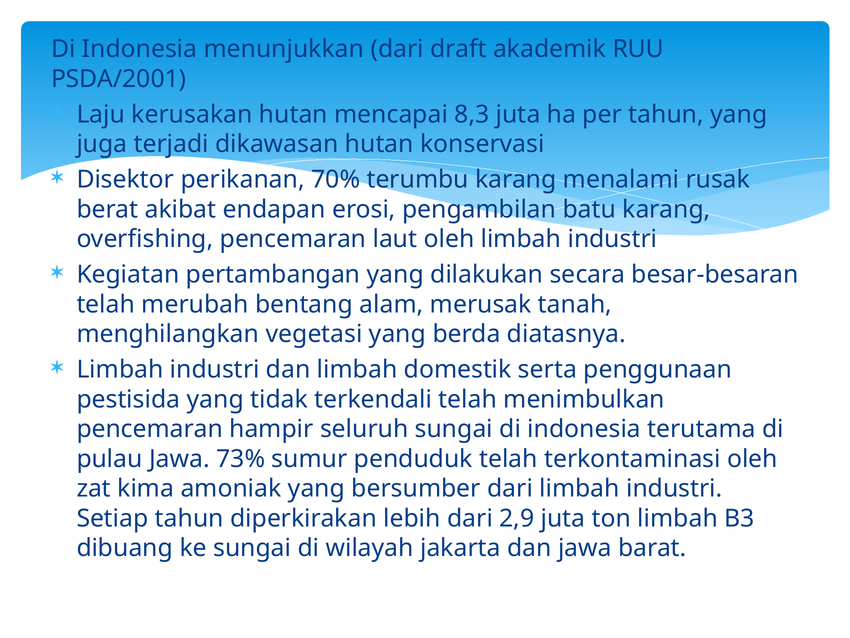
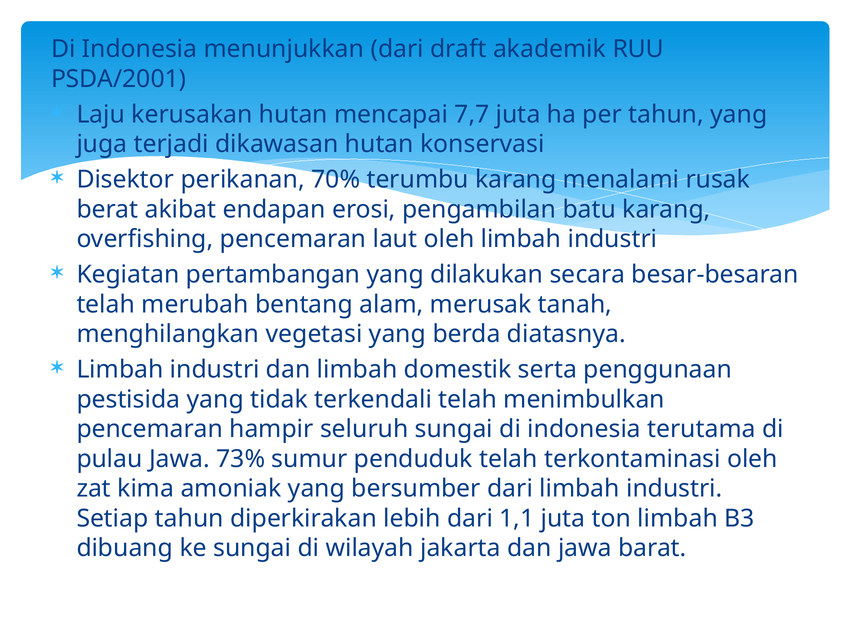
8,3: 8,3 -> 7,7
2,9: 2,9 -> 1,1
